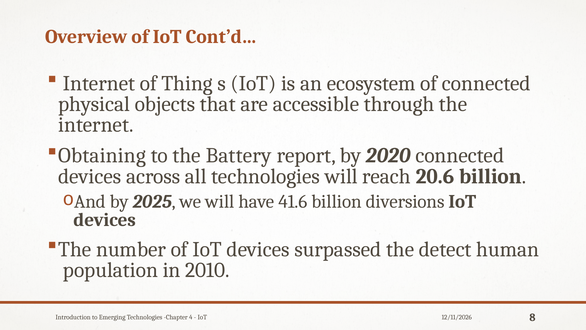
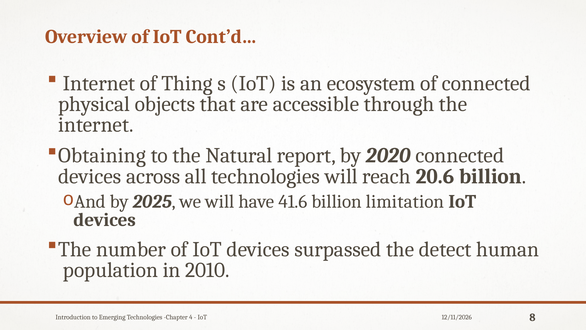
Battery: Battery -> Natural
diversions: diversions -> limitation
